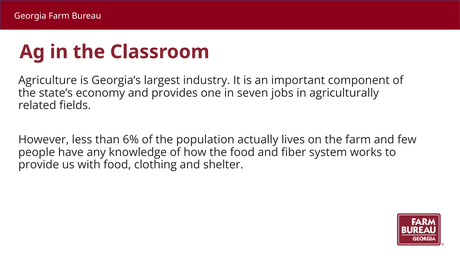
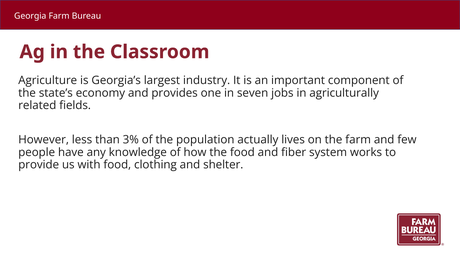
6%: 6% -> 3%
